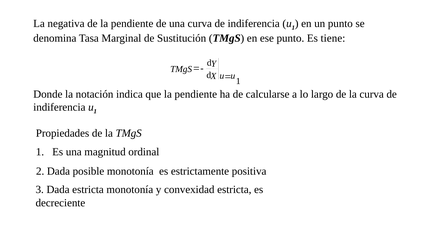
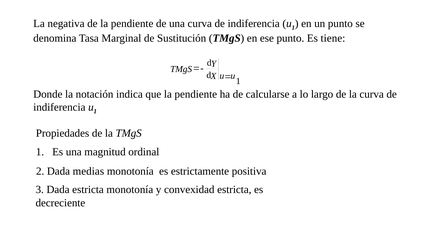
posible: posible -> medias
